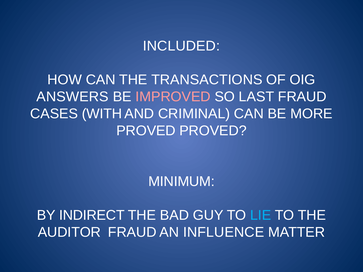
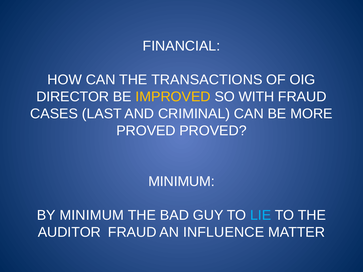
INCLUDED: INCLUDED -> FINANCIAL
ANSWERS: ANSWERS -> DIRECTOR
IMPROVED colour: pink -> yellow
LAST: LAST -> WITH
WITH: WITH -> LAST
BY INDIRECT: INDIRECT -> MINIMUM
